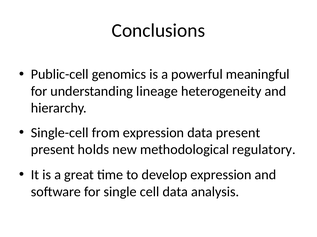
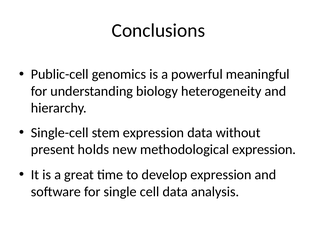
lineage: lineage -> biology
from: from -> stem
data present: present -> without
methodological regulatory: regulatory -> expression
